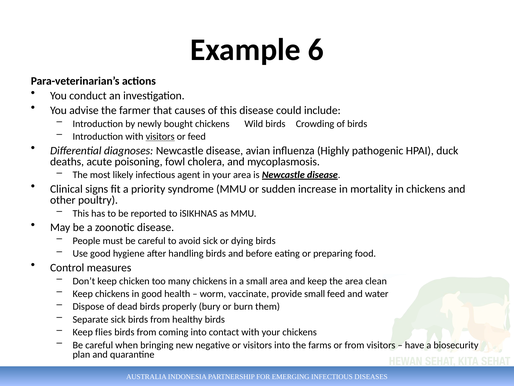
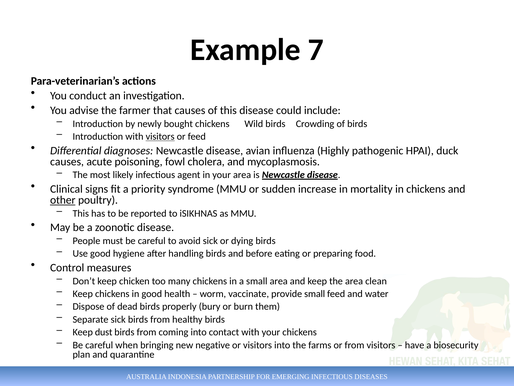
6: 6 -> 7
deaths at (67, 161): deaths -> causes
other underline: none -> present
flies: flies -> dust
